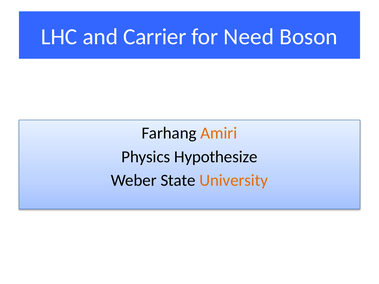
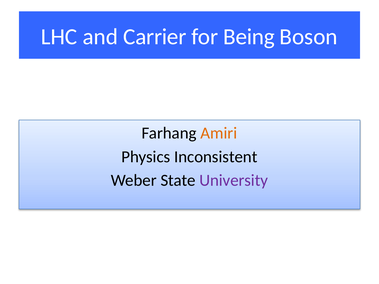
Need: Need -> Being
Hypothesize: Hypothesize -> Inconsistent
University colour: orange -> purple
